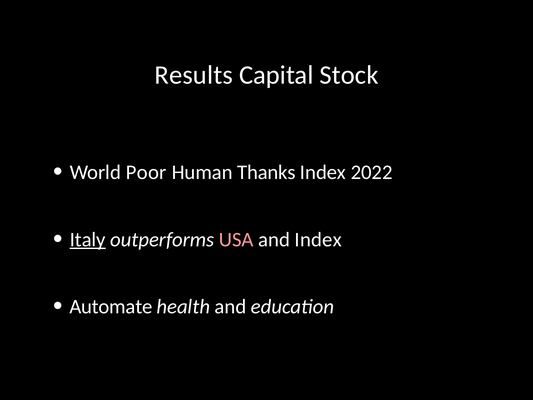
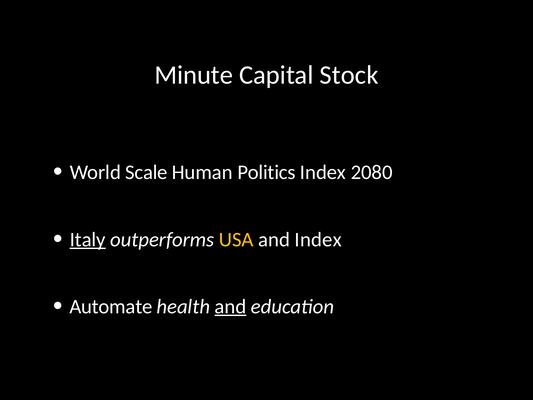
Results: Results -> Minute
Poor: Poor -> Scale
Thanks: Thanks -> Politics
2022: 2022 -> 2080
USA colour: pink -> yellow
and at (230, 306) underline: none -> present
